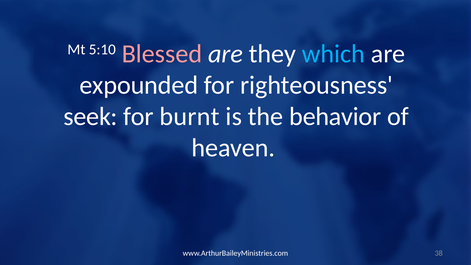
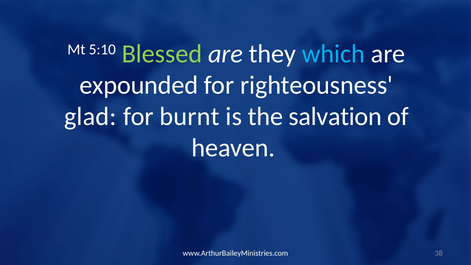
Blessed colour: pink -> light green
seek: seek -> glad
behavior: behavior -> salvation
